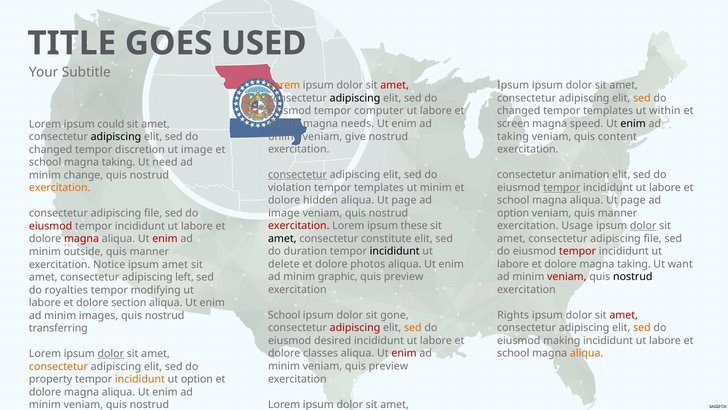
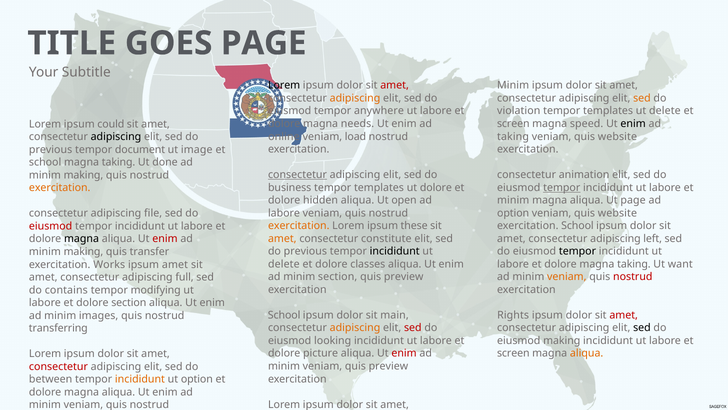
GOES USED: USED -> PAGE
Lorem at (284, 85) colour: orange -> black
Ipsum at (513, 85): Ipsum -> Minim
adipiscing at (355, 98) colour: black -> orange
computer: computer -> anywhere
changed at (519, 111): changed -> violation
within at (665, 111): within -> delete
give: give -> load
content at (617, 136): content -> website
changed at (51, 149): changed -> previous
discretion: discretion -> document
need: need -> done
change at (83, 175): change -> making
violation: violation -> business
ut minim: minim -> dolore
page at (404, 200): page -> open
school at (513, 200): school -> minim
image at (284, 213): image -> labore
manner at (617, 213): manner -> website
exercitation at (299, 226) colour: red -> orange
Usage at (577, 226): Usage -> School
dolor at (643, 226) underline: present -> none
amet at (282, 238) colour: black -> orange
amet consectetur adipiscing file: file -> left
magna at (82, 239) colour: red -> black
duration at (305, 251): duration -> previous
tempor at (577, 251) colour: red -> black
outside at (83, 251): outside -> making
manner at (149, 251): manner -> transfer
photos: photos -> classes
Notice: Notice -> Works
minim graphic: graphic -> section
veniam at (567, 277) colour: red -> orange
nostrud at (633, 277) colour: black -> red
left: left -> full
royalties: royalties -> contains
gone: gone -> main
adipiscing at (355, 328) colour: red -> orange
sed at (413, 328) colour: orange -> red
sed at (642, 328) colour: orange -> black
desired: desired -> looking
classes: classes -> picture
school at (513, 353): school -> screen
dolor at (111, 353) underline: present -> none
consectetur at (58, 366) colour: orange -> red
property: property -> between
